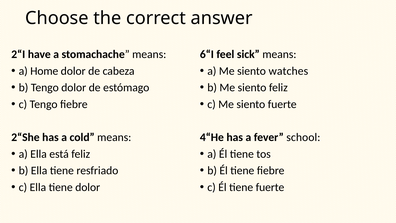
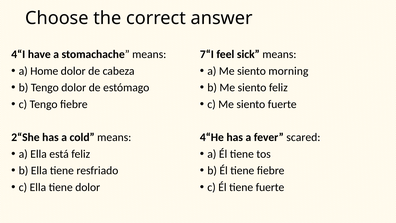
2“I: 2“I -> 4“I
6“I: 6“I -> 7“I
watches: watches -> morning
school: school -> scared
